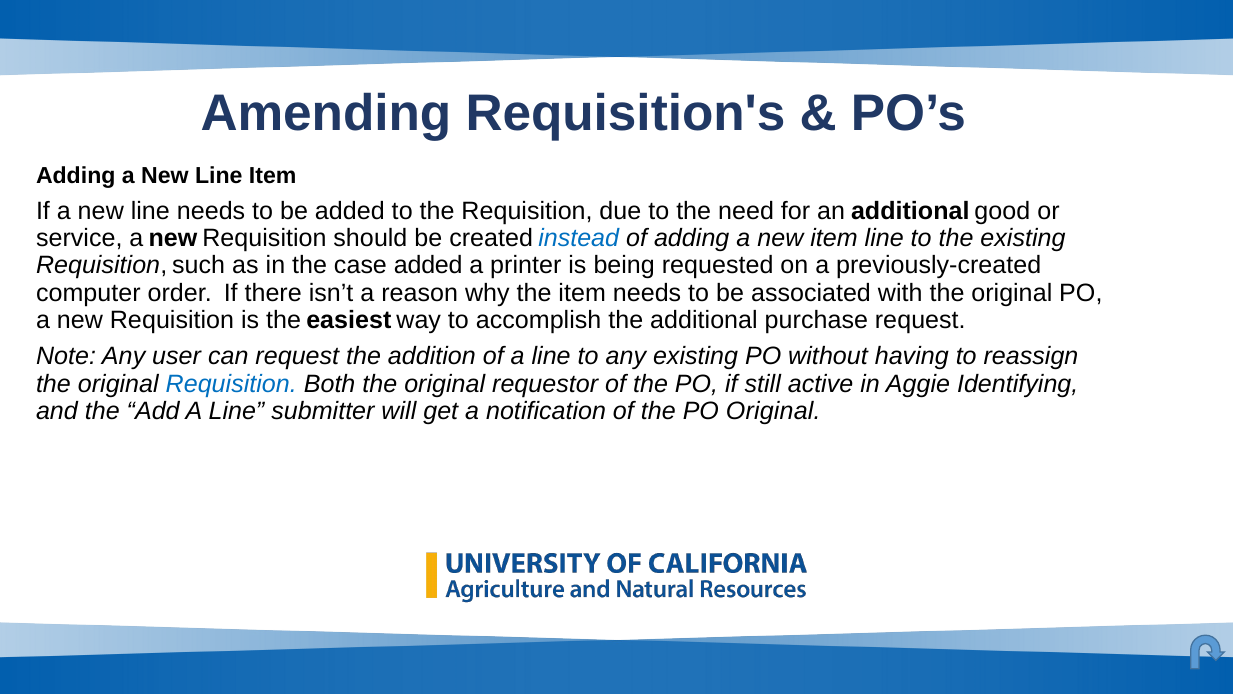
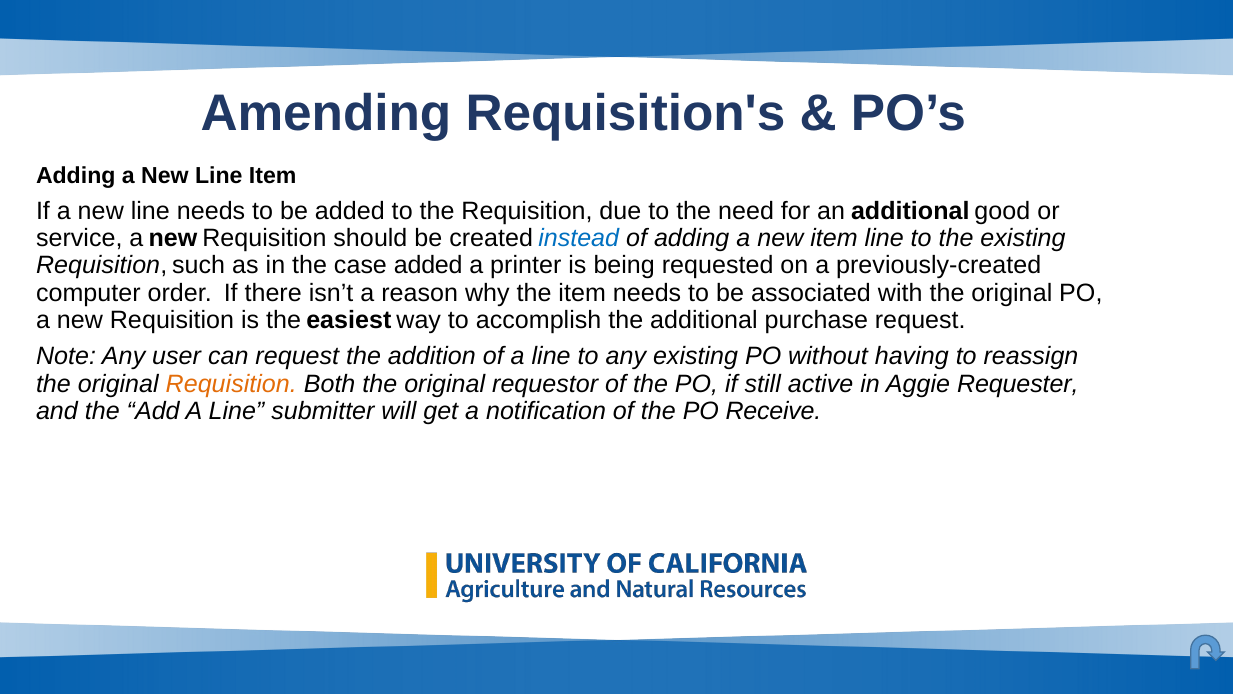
Requisition at (231, 384) colour: blue -> orange
Identifying: Identifying -> Requester
PO Original: Original -> Receive
